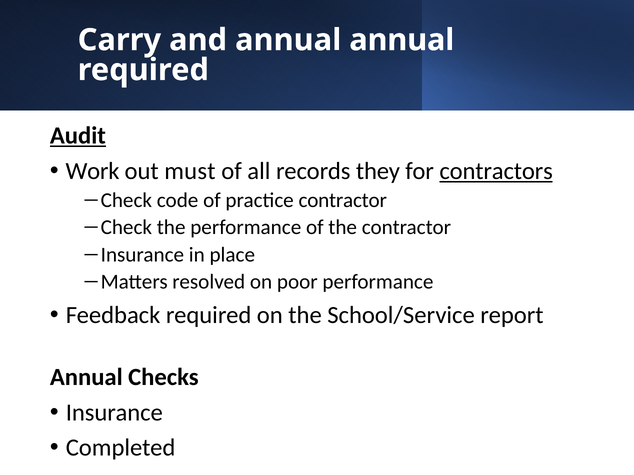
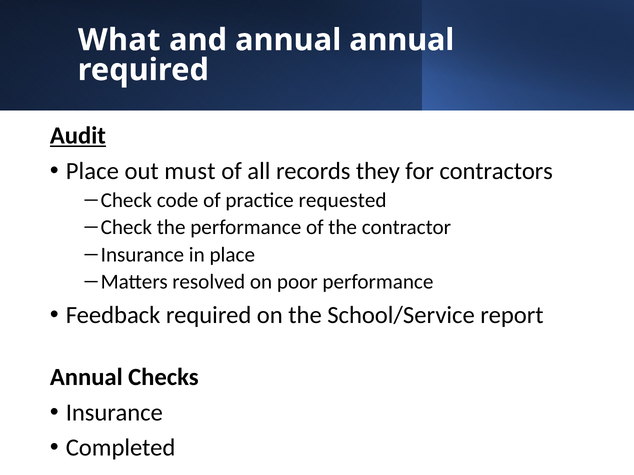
Carry: Carry -> What
Work at (93, 171): Work -> Place
contractors underline: present -> none
practice contractor: contractor -> requested
